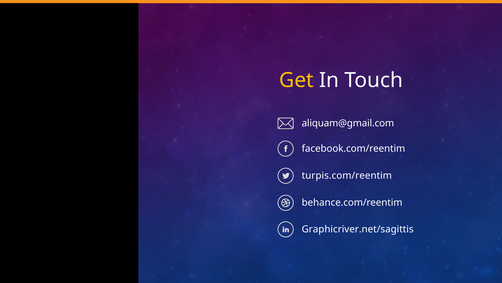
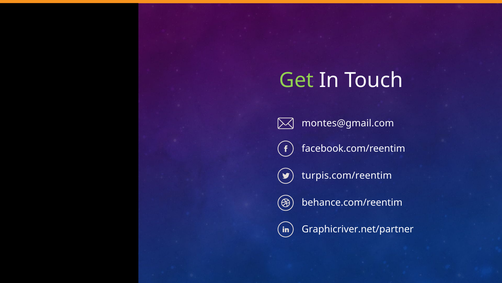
Get colour: yellow -> light green
aliquam@gmail.com: aliquam@gmail.com -> montes@gmail.com
Graphicriver.net/sagittis: Graphicriver.net/sagittis -> Graphicriver.net/partner
